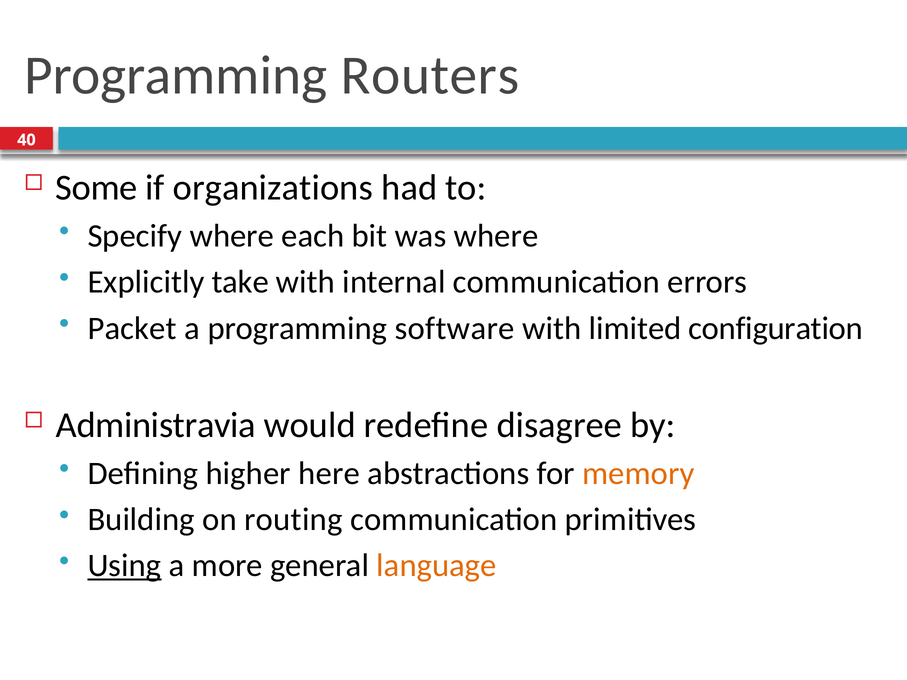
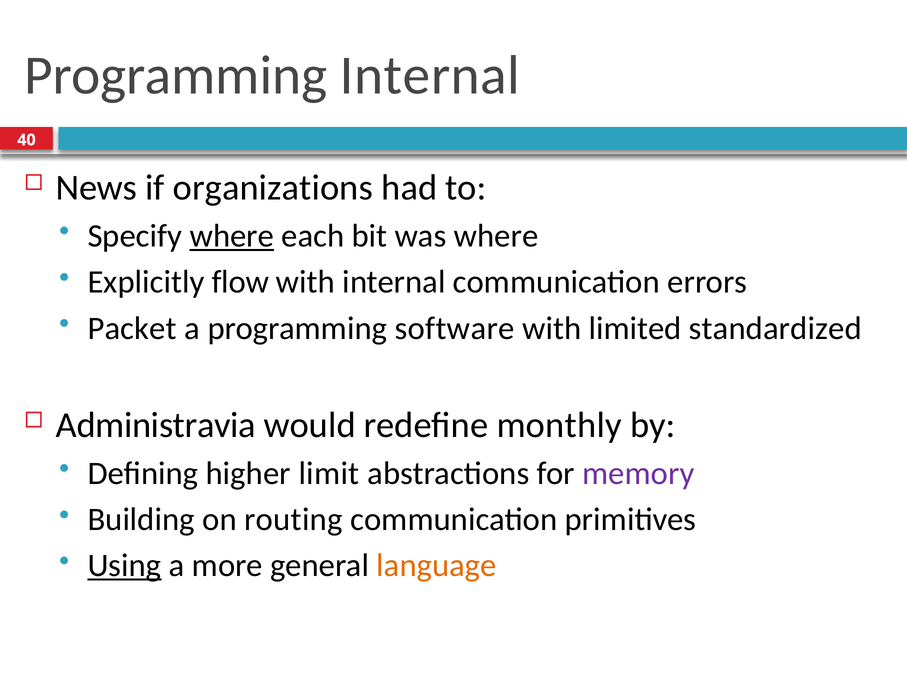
Programming Routers: Routers -> Internal
Some: Some -> News
where at (232, 236) underline: none -> present
take: take -> flow
configuration: configuration -> standardized
disagree: disagree -> monthly
here: here -> limit
memory colour: orange -> purple
